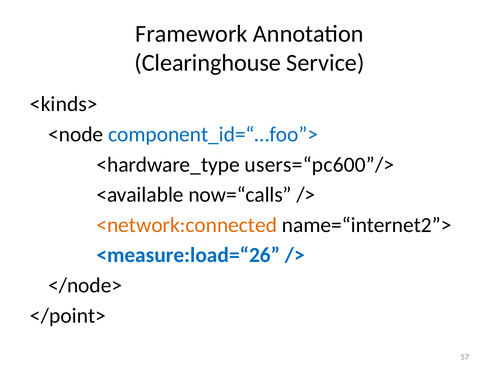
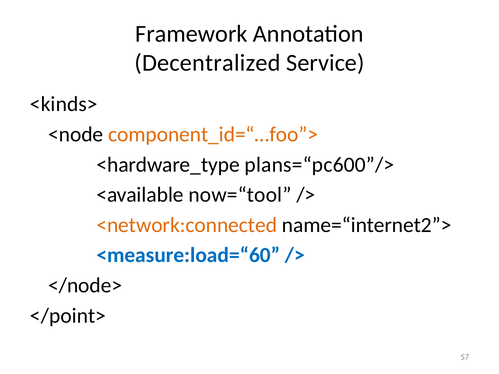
Clearinghouse: Clearinghouse -> Decentralized
component_id=“…foo”> colour: blue -> orange
users=“pc600”/>: users=“pc600”/> -> plans=“pc600”/>
now=“calls: now=“calls -> now=“tool
<measure:load=“26: <measure:load=“26 -> <measure:load=“60
